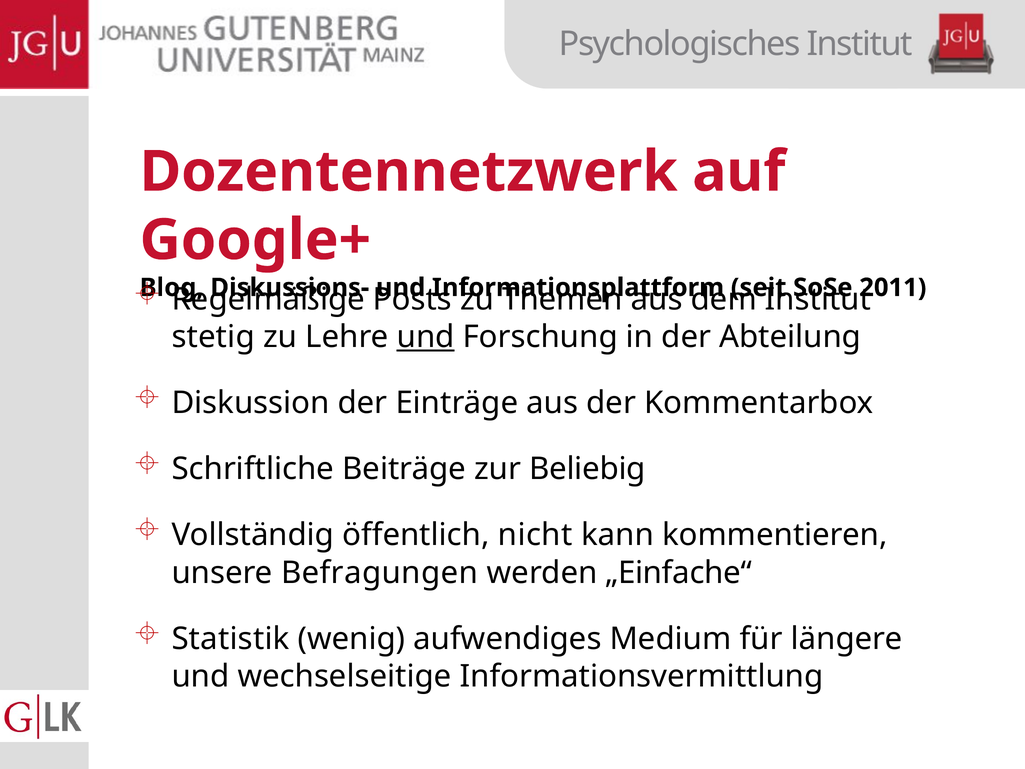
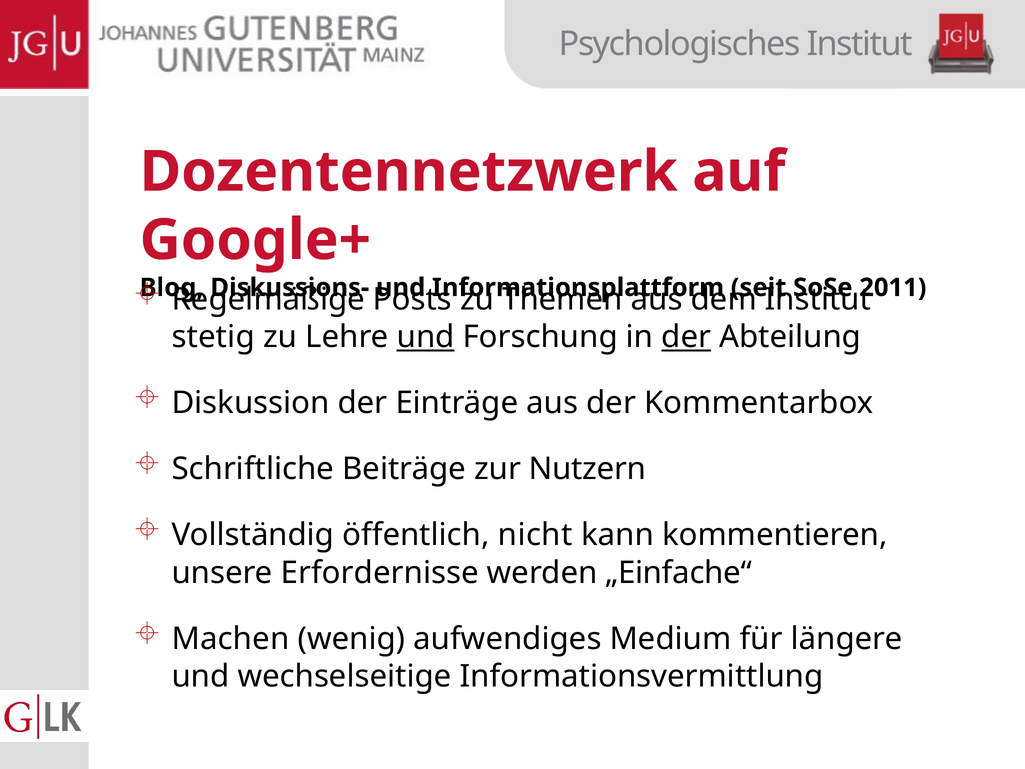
der at (686, 337) underline: none -> present
Beliebig: Beliebig -> Nutzern
Befragungen: Befragungen -> Erfordernisse
Statistik: Statistik -> Machen
